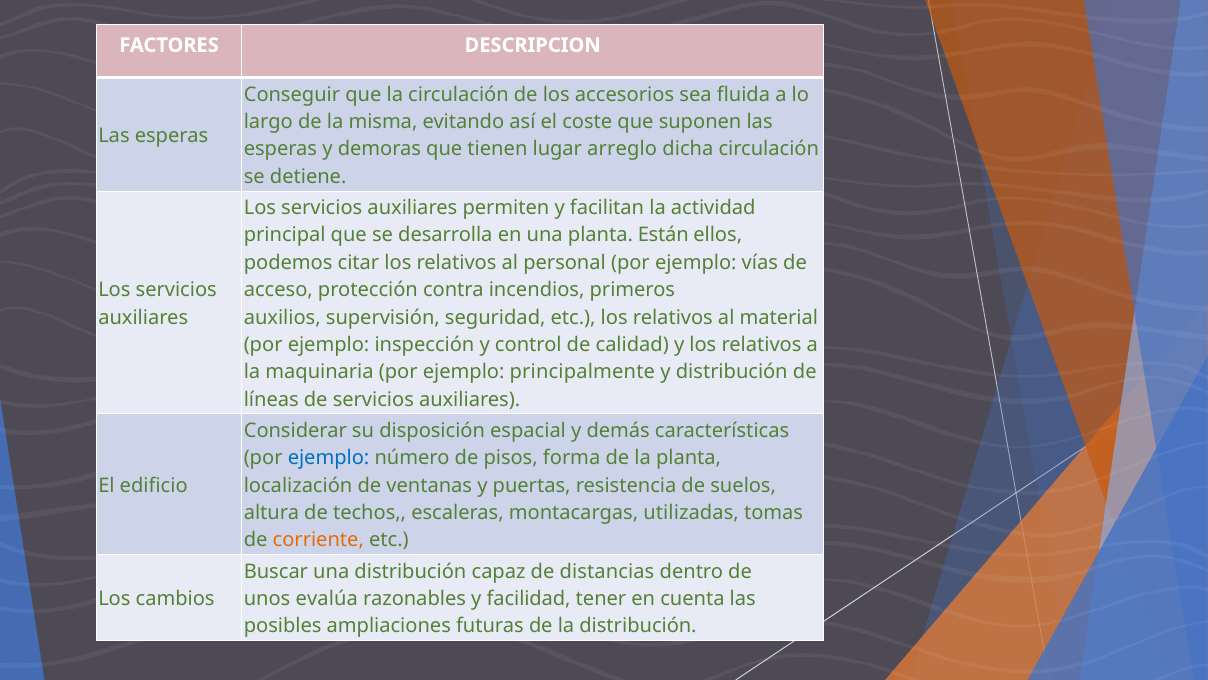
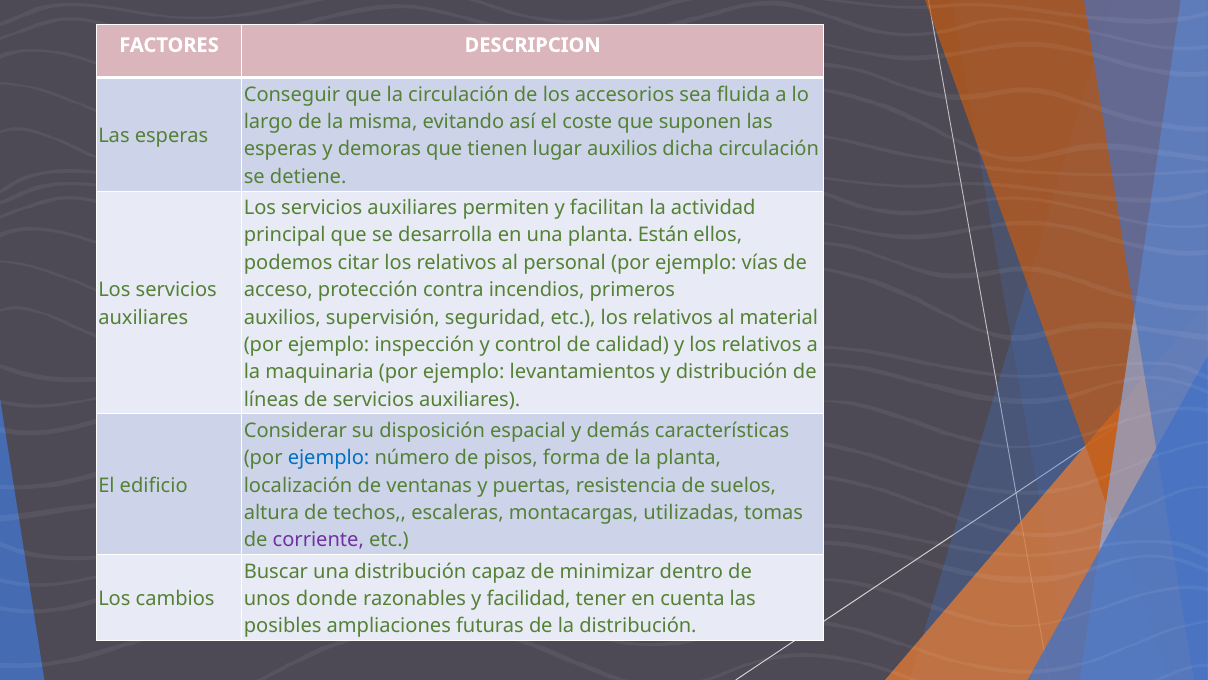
lugar arreglo: arreglo -> auxilios
principalmente: principalmente -> levantamientos
corriente colour: orange -> purple
distancias: distancias -> minimizar
evalúa: evalúa -> donde
